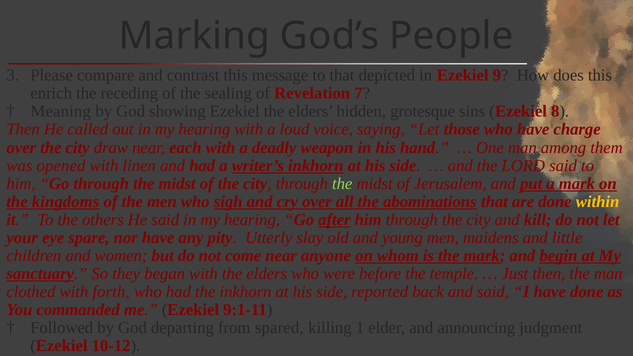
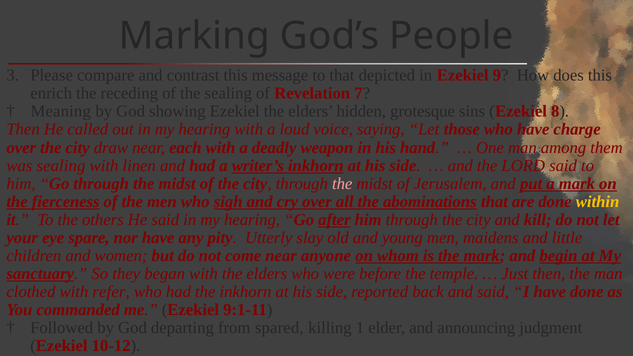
was opened: opened -> sealing
the at (342, 184) colour: light green -> pink
kingdoms: kingdoms -> fierceness
forth: forth -> refer
